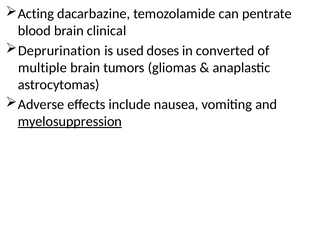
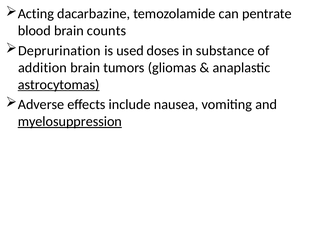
clinical: clinical -> counts
converted: converted -> substance
multiple: multiple -> addition
astrocytomas underline: none -> present
